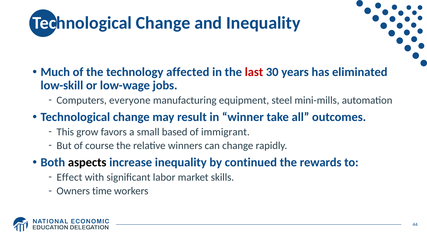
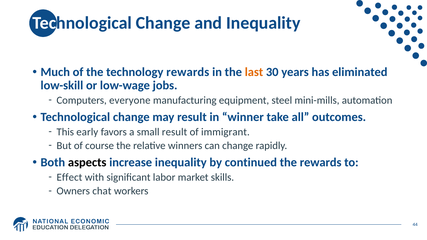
technology affected: affected -> rewards
last colour: red -> orange
grow: grow -> early
small based: based -> result
time: time -> chat
